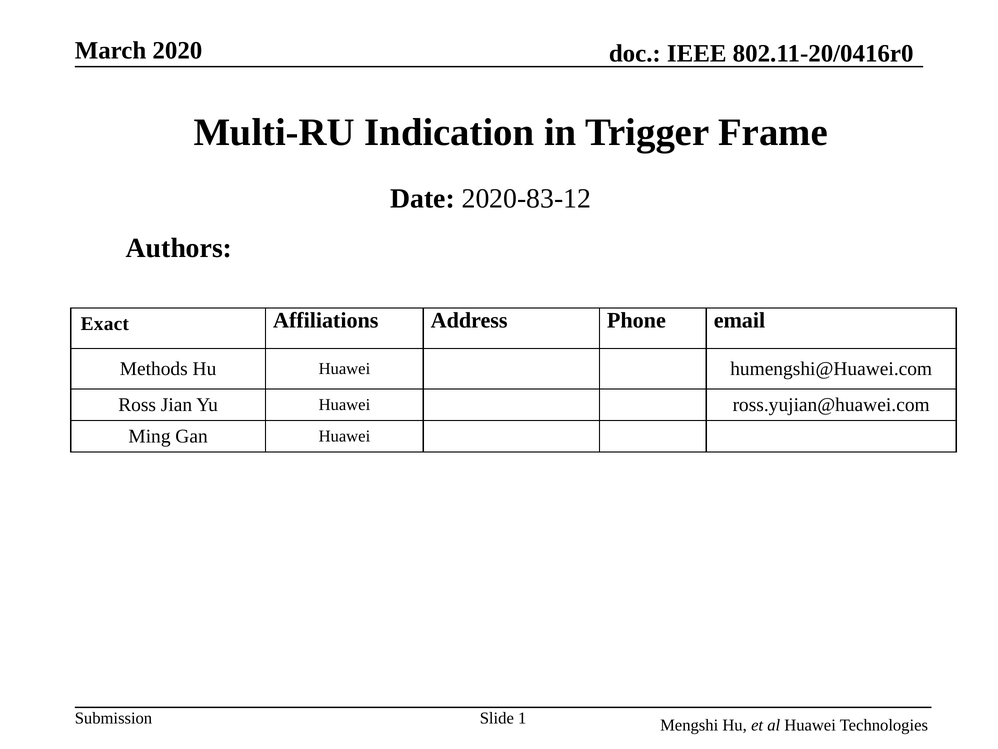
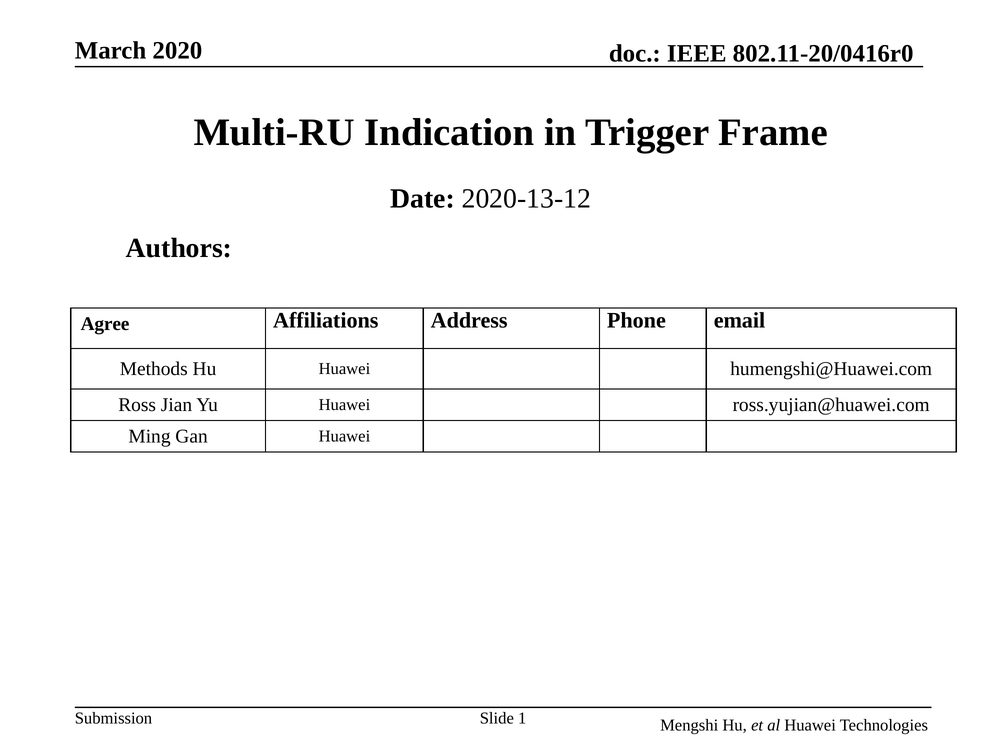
2020-83-12: 2020-83-12 -> 2020-13-12
Exact: Exact -> Agree
